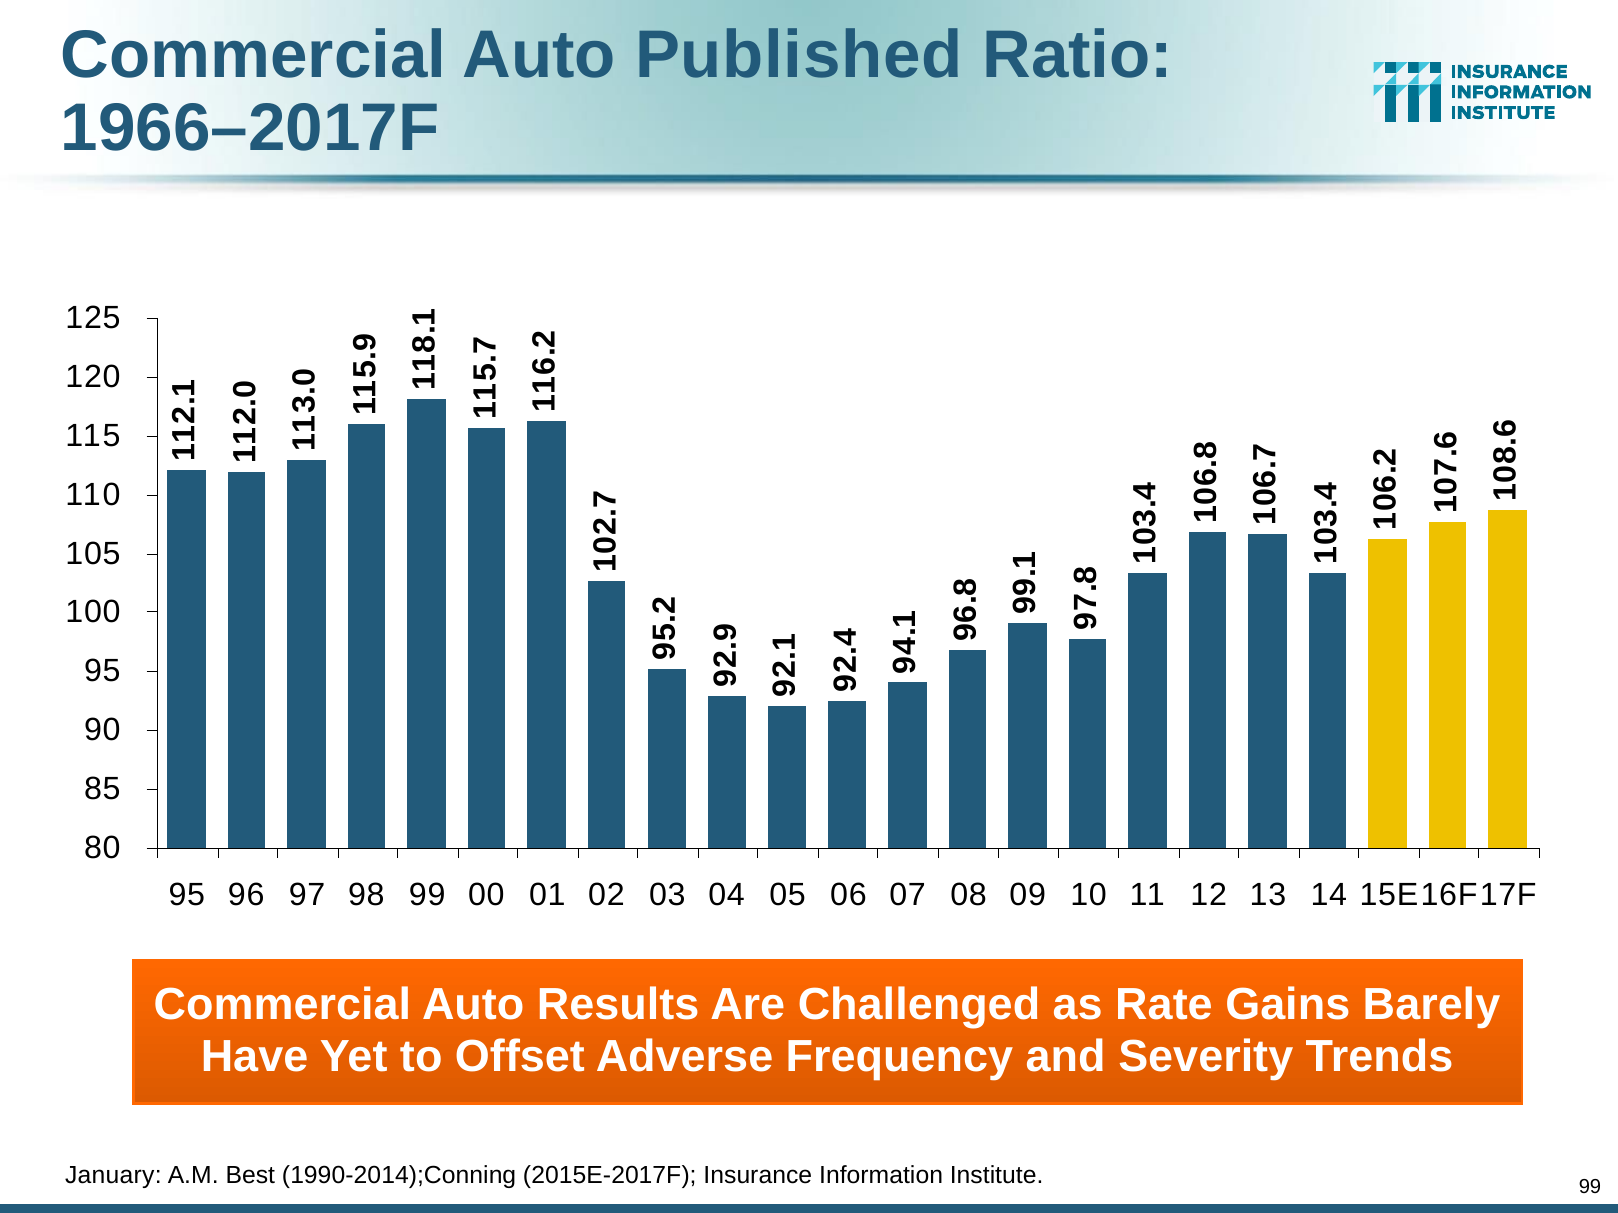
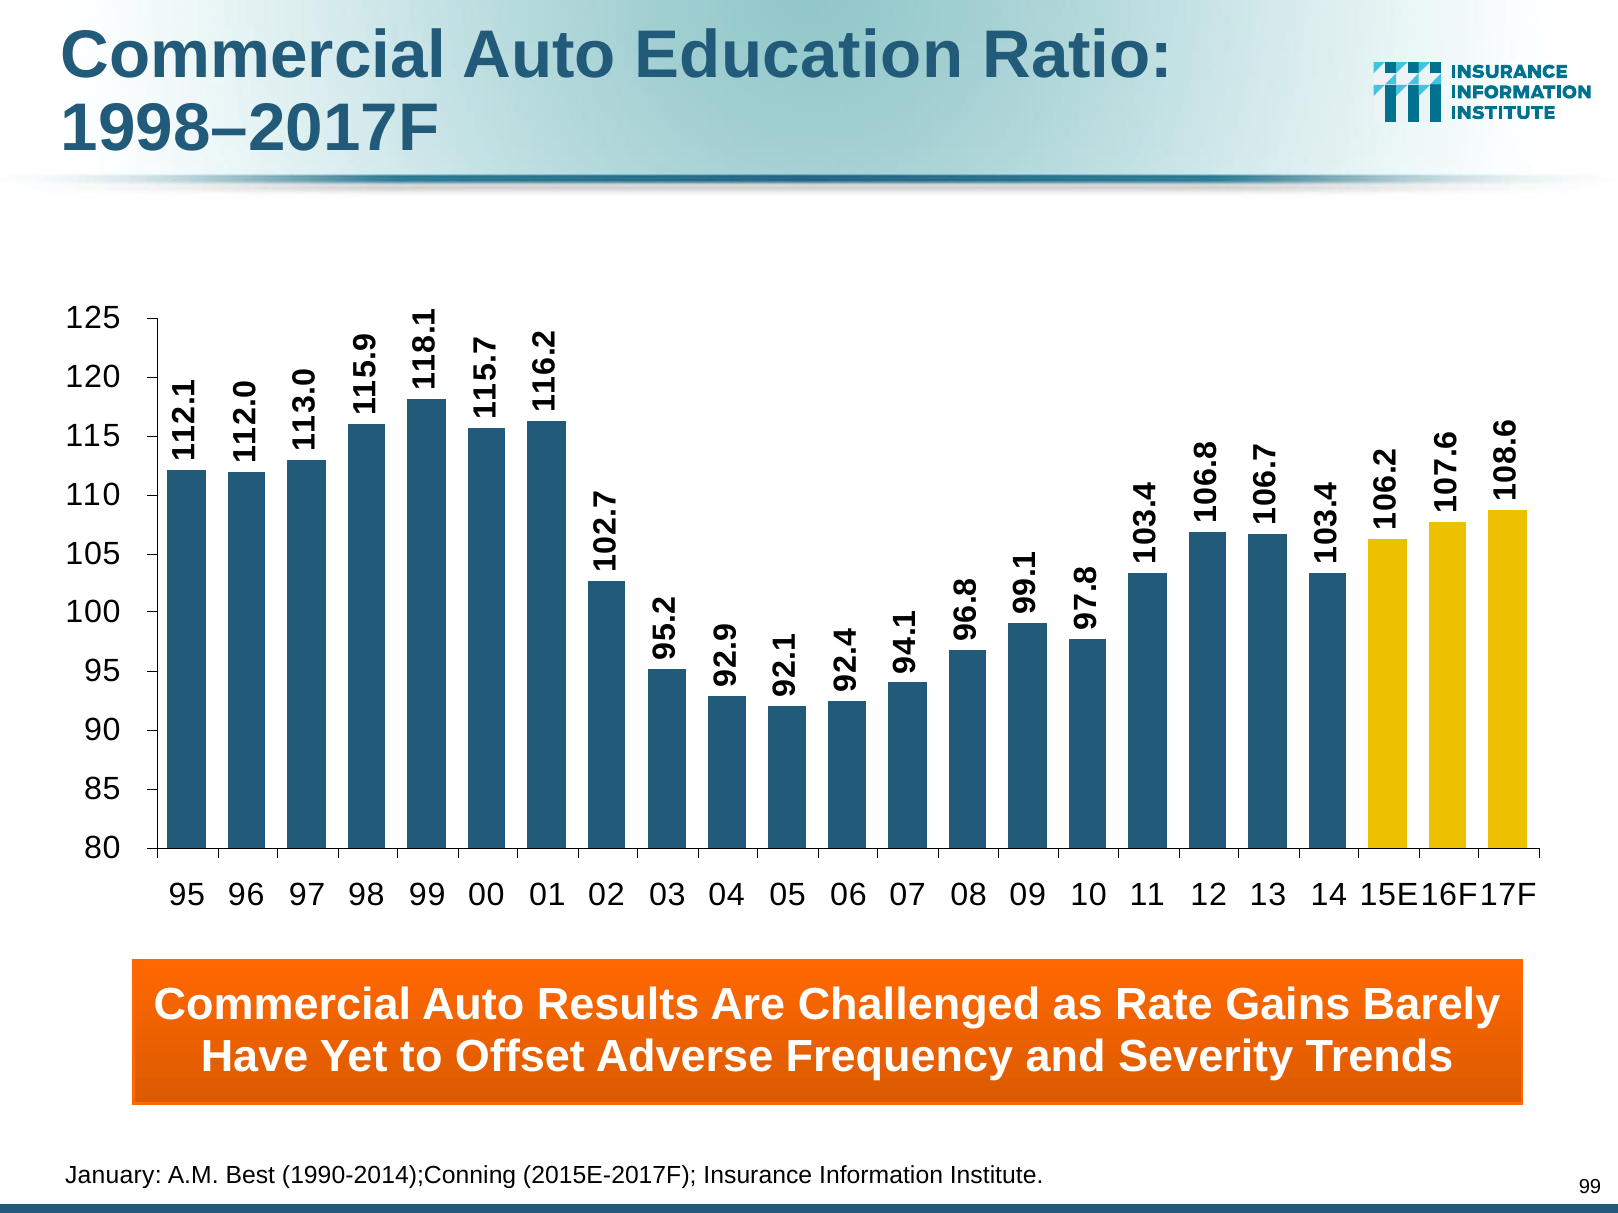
Published: Published -> Education
1966–2017F: 1966–2017F -> 1998–2017F
